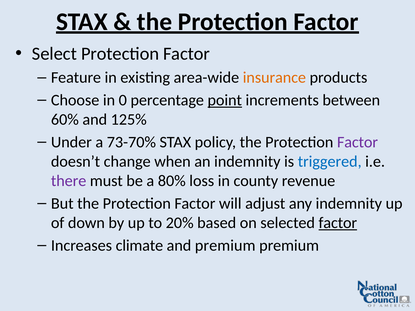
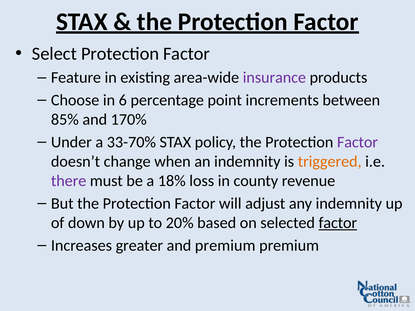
insurance colour: orange -> purple
0: 0 -> 6
point underline: present -> none
60%: 60% -> 85%
125%: 125% -> 170%
73-70%: 73-70% -> 33-70%
triggered colour: blue -> orange
80%: 80% -> 18%
climate: climate -> greater
